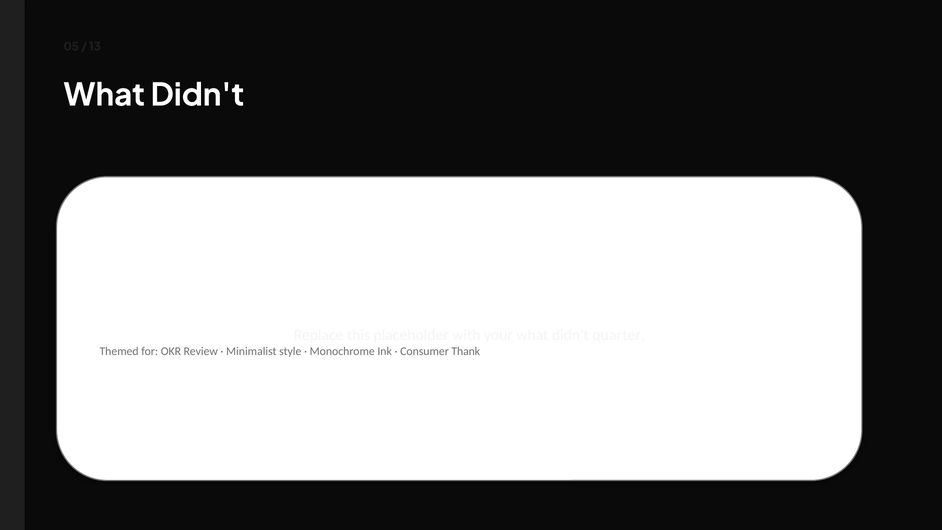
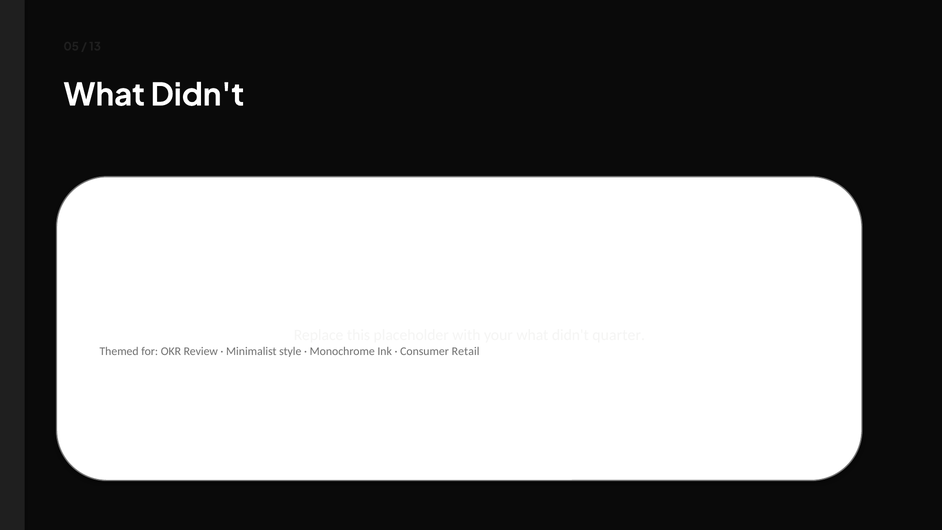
Thank: Thank -> Retail
